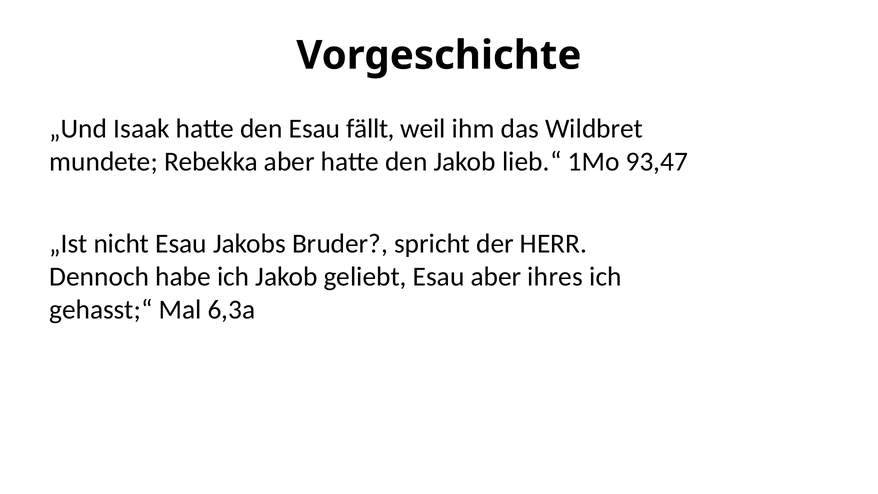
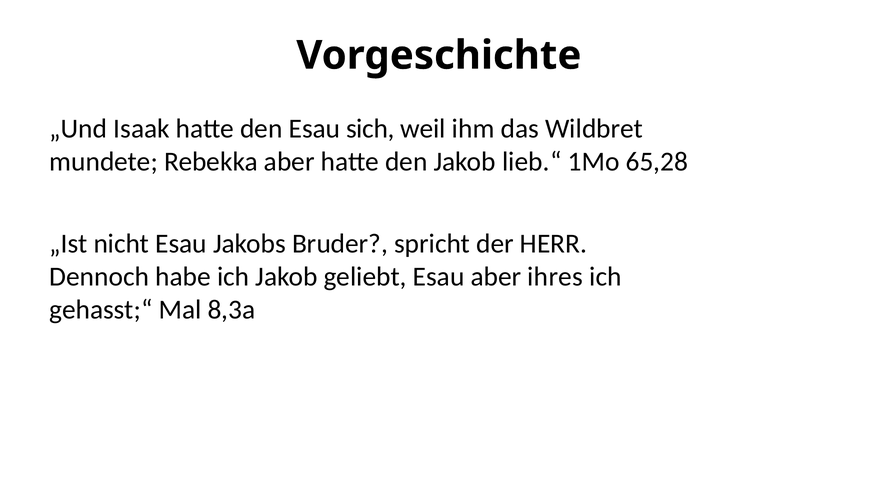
fällt: fällt -> sich
93,47: 93,47 -> 65,28
6,3a: 6,3a -> 8,3a
